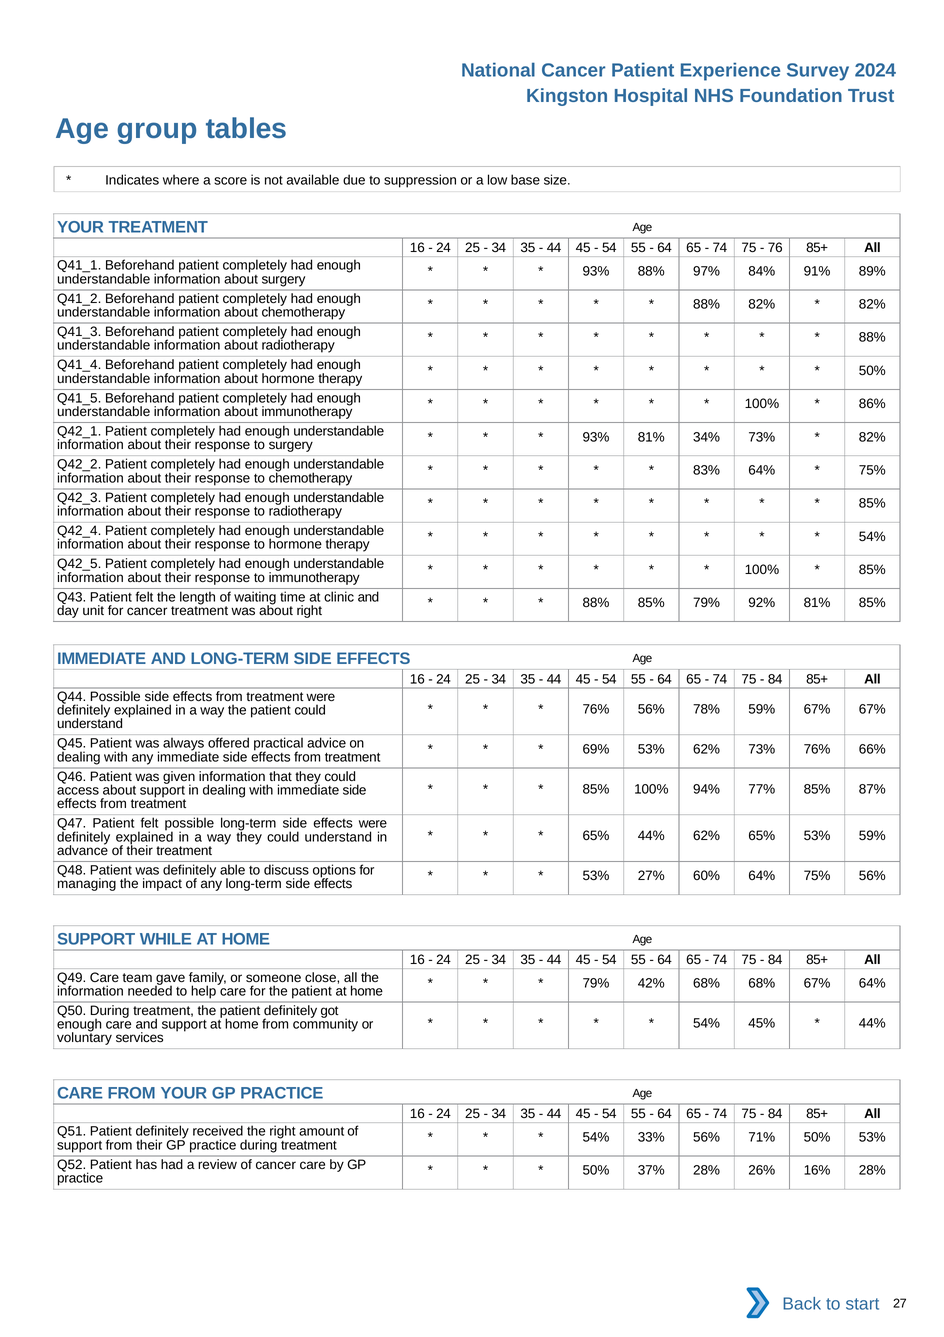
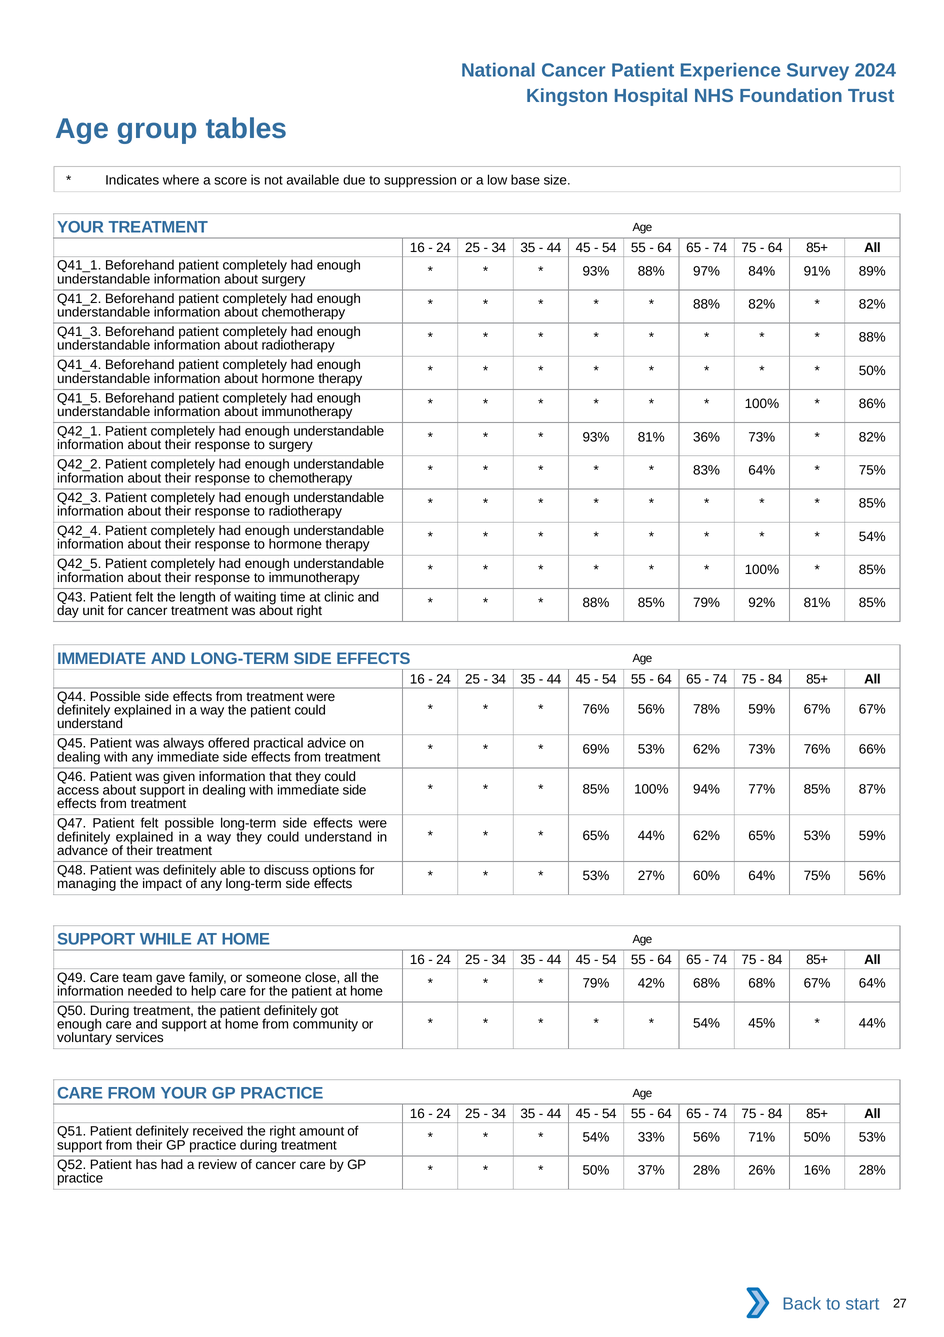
76 at (775, 248): 76 -> 64
34%: 34% -> 36%
